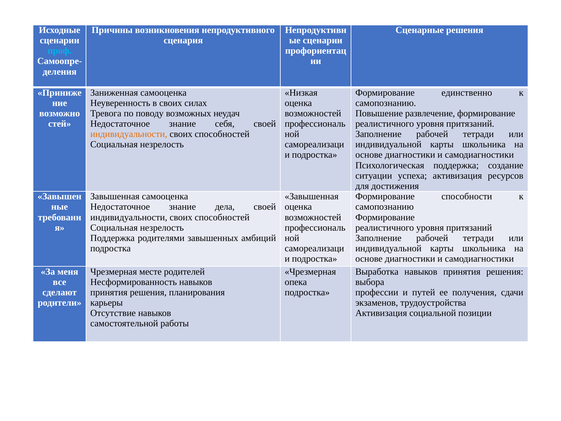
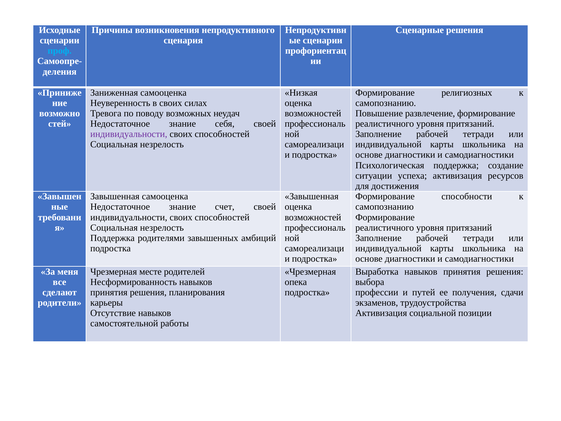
единственно: единственно -> религиозных
индивидуальности at (129, 134) colour: orange -> purple
дела: дела -> счет
